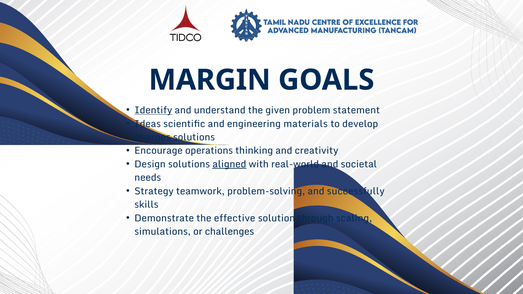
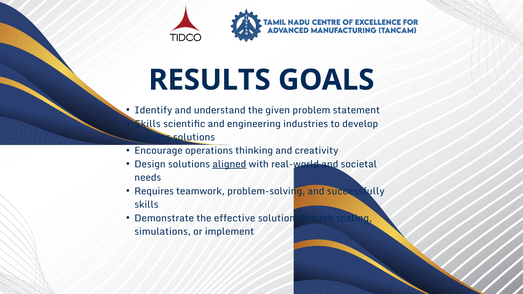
MARGIN: MARGIN -> RESULTS
Identify underline: present -> none
Ideas at (148, 124): Ideas -> Skills
materials: materials -> industries
Strategy: Strategy -> Requires
challenges: challenges -> implement
